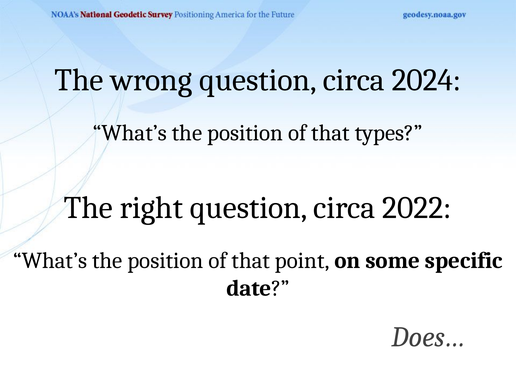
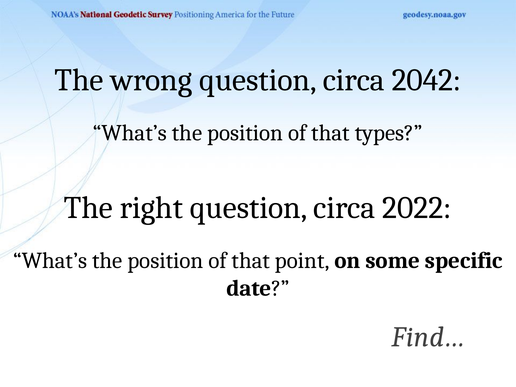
2024: 2024 -> 2042
Does…: Does… -> Find…
